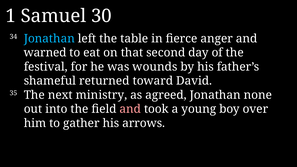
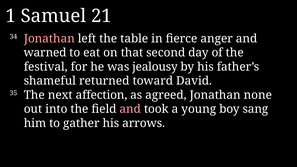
30: 30 -> 21
Jonathan at (49, 39) colour: light blue -> pink
wounds: wounds -> jealousy
ministry: ministry -> affection
over: over -> sang
